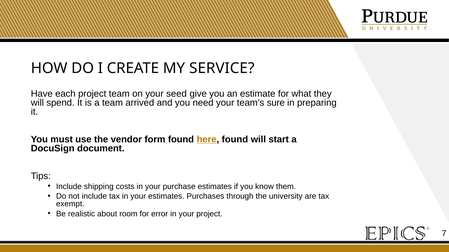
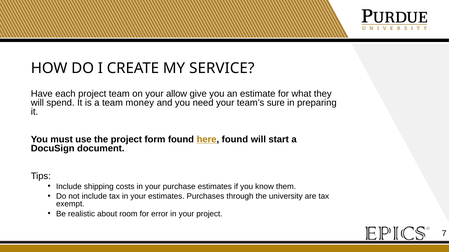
seed: seed -> allow
arrived: arrived -> money
the vendor: vendor -> project
